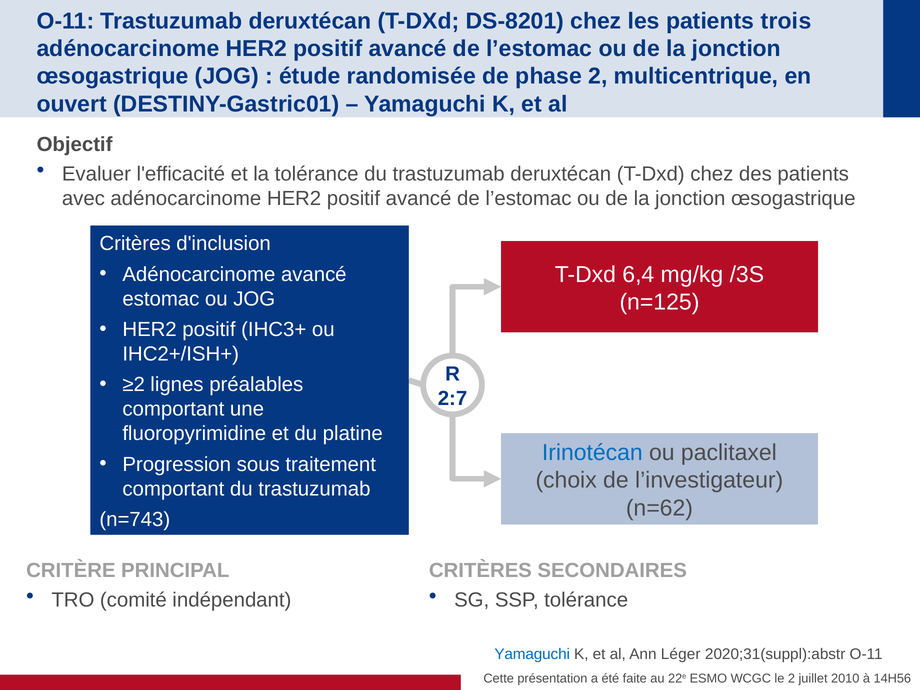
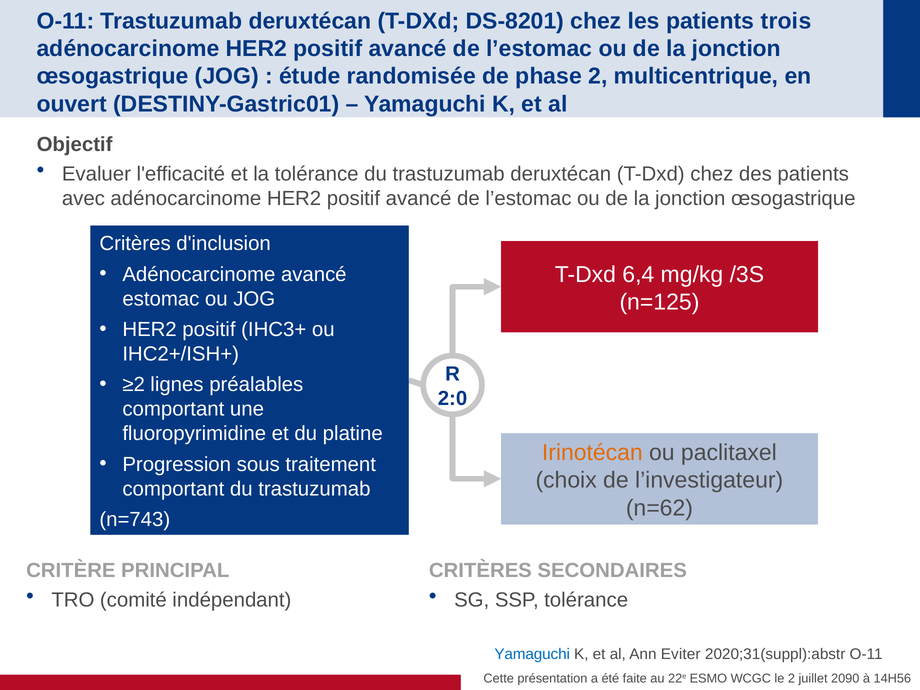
2:7: 2:7 -> 2:0
Irinotécan colour: blue -> orange
Léger: Léger -> Eviter
2010: 2010 -> 2090
